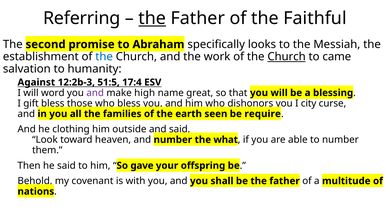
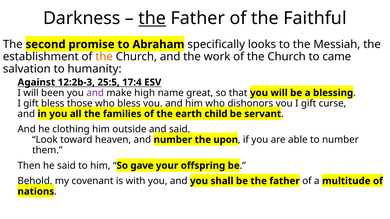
Referring: Referring -> Darkness
the at (104, 57) colour: blue -> orange
Church at (287, 57) underline: present -> none
51:5: 51:5 -> 25:5
word: word -> been
city at (309, 104): city -> gift
seen: seen -> child
require: require -> servant
what: what -> upon
